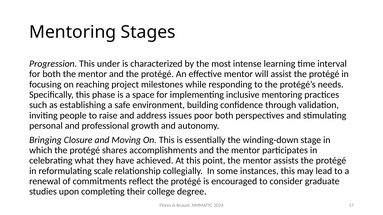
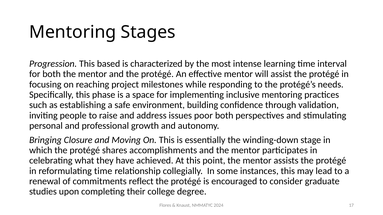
under: under -> based
reformulating scale: scale -> time
